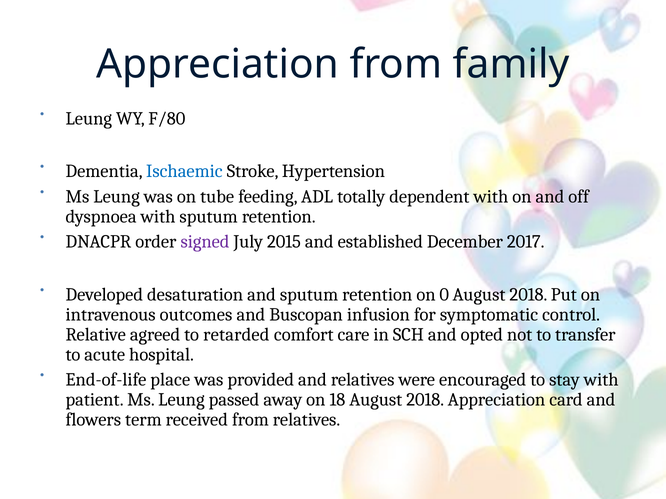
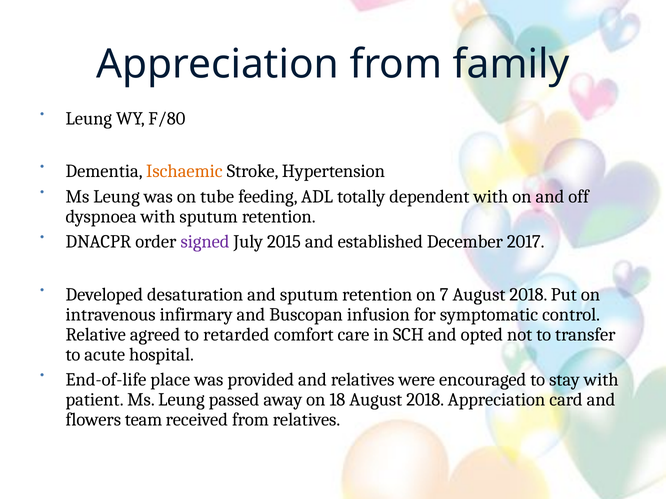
Ischaemic colour: blue -> orange
0: 0 -> 7
outcomes: outcomes -> infirmary
term: term -> team
